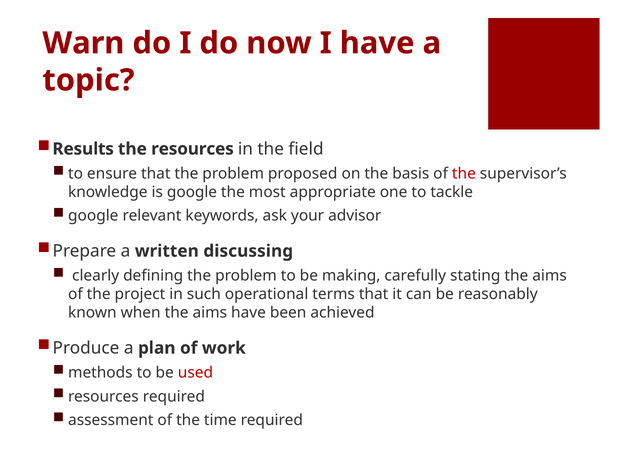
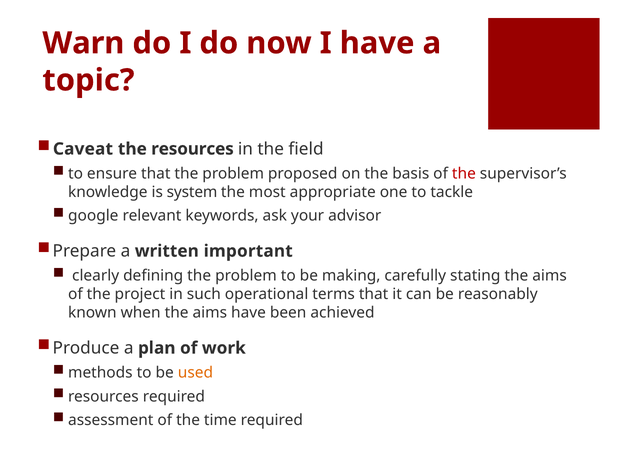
Results: Results -> Caveat
is google: google -> system
discussing: discussing -> important
used colour: red -> orange
